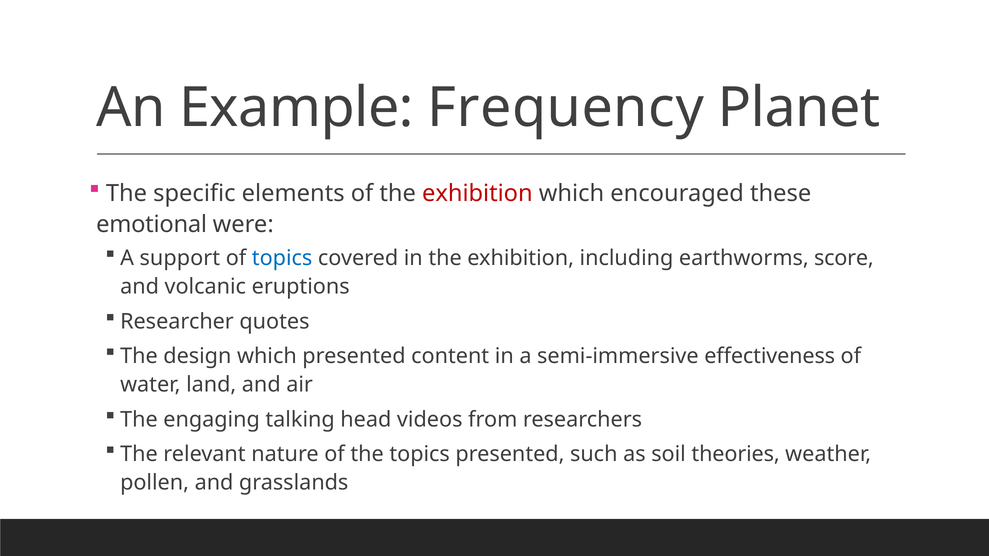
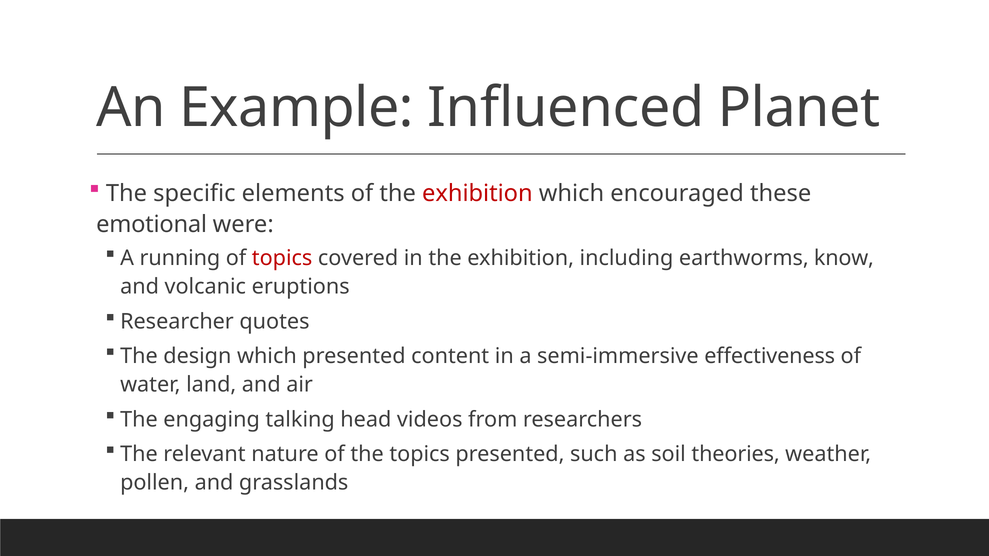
Frequency: Frequency -> Influenced
support: support -> running
topics at (282, 258) colour: blue -> red
score: score -> know
